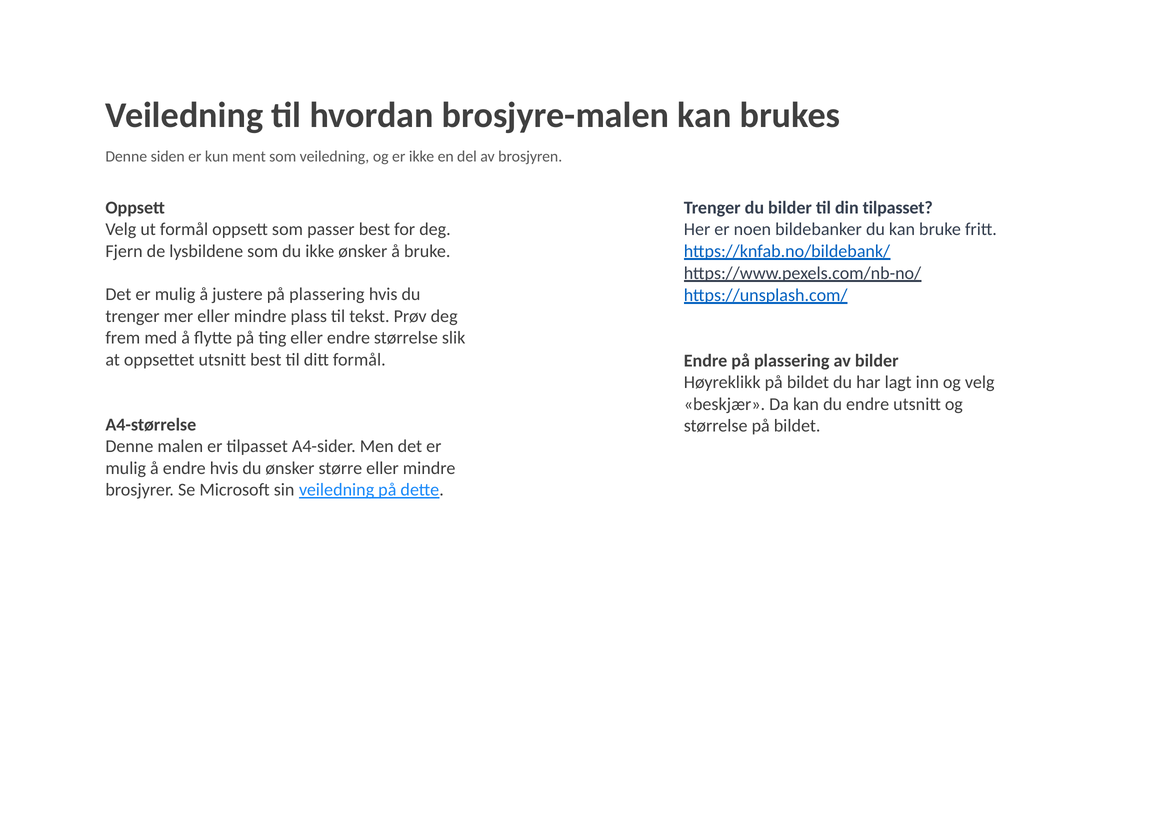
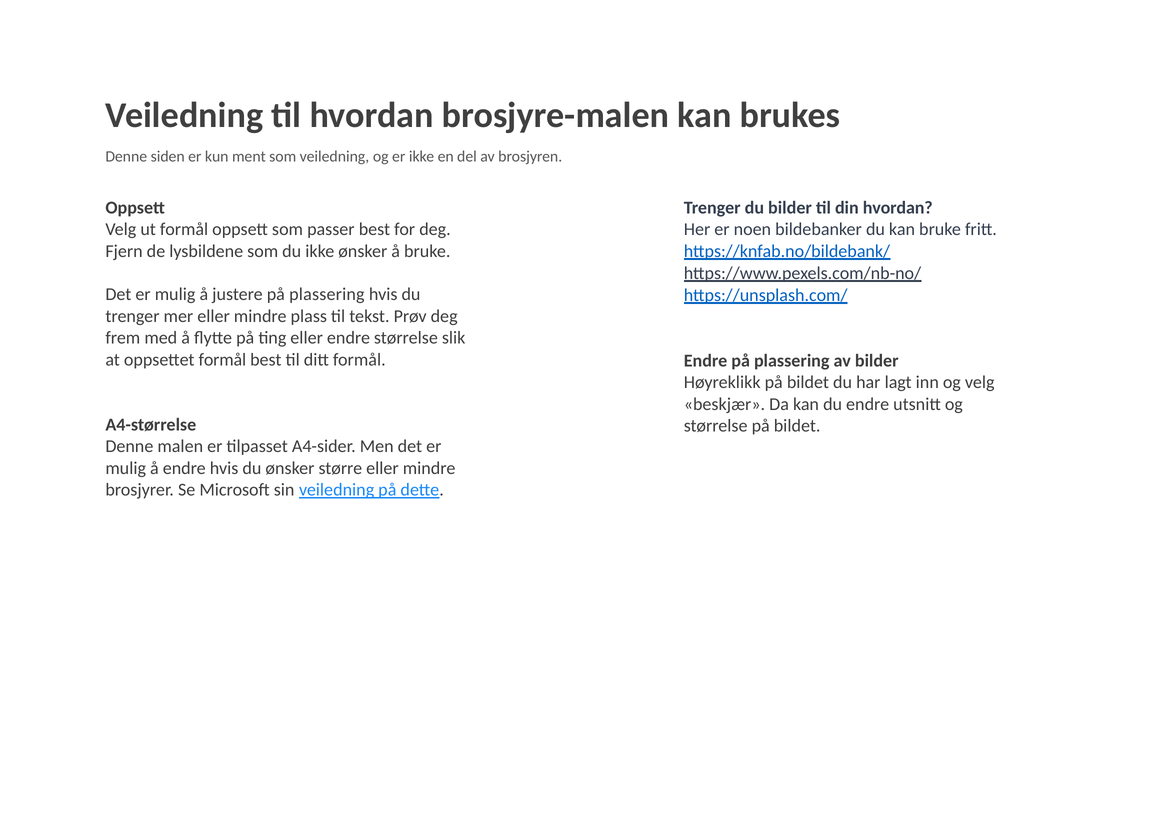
din tilpasset: tilpasset -> hvordan
oppsettet utsnitt: utsnitt -> formål
